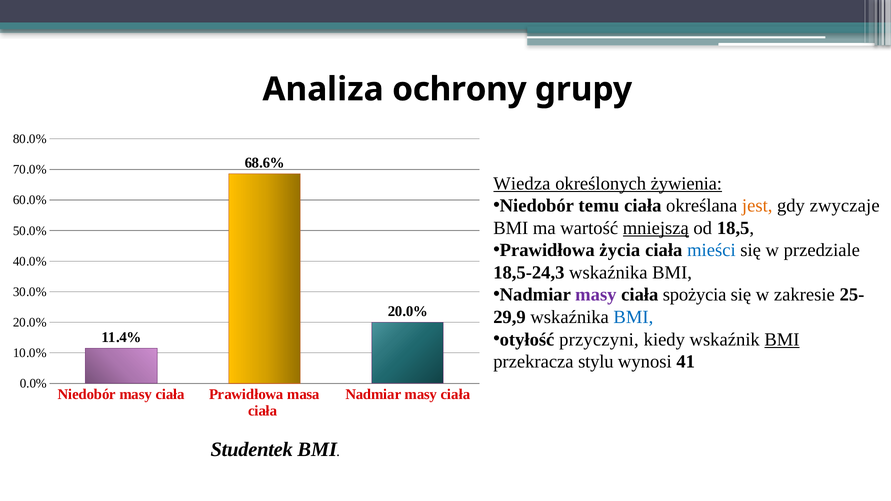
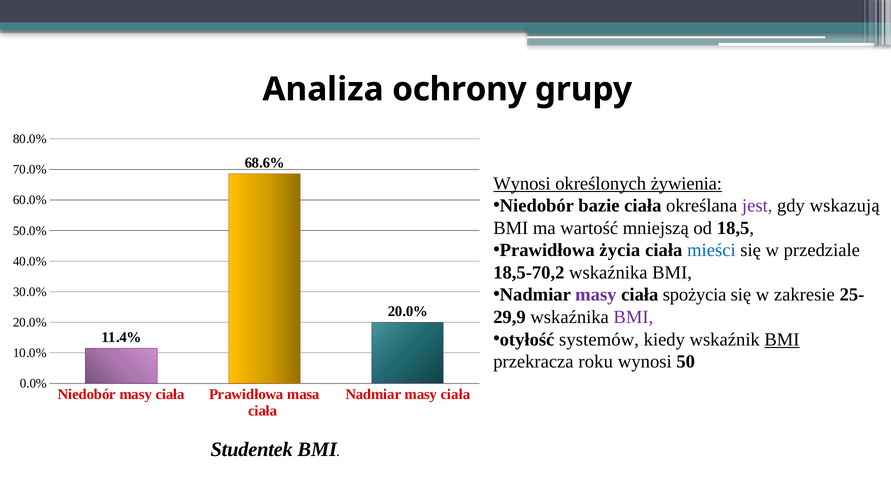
Wiedza at (522, 184): Wiedza -> Wynosi
temu: temu -> bazie
jest colour: orange -> purple
zwyczaje: zwyczaje -> wskazują
mniejszą underline: present -> none
18,5-24,3: 18,5-24,3 -> 18,5-70,2
BMI at (633, 317) colour: blue -> purple
przyczyni: przyczyni -> systemów
stylu: stylu -> roku
41: 41 -> 50
